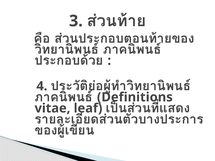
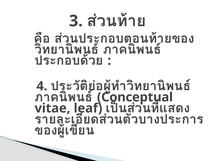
Definitions: Definitions -> Conceptual
